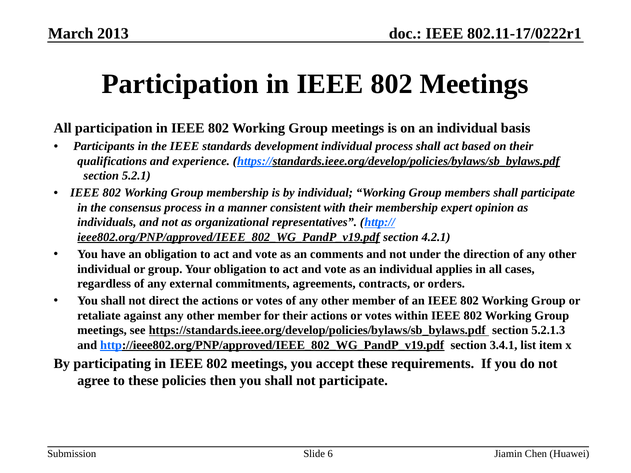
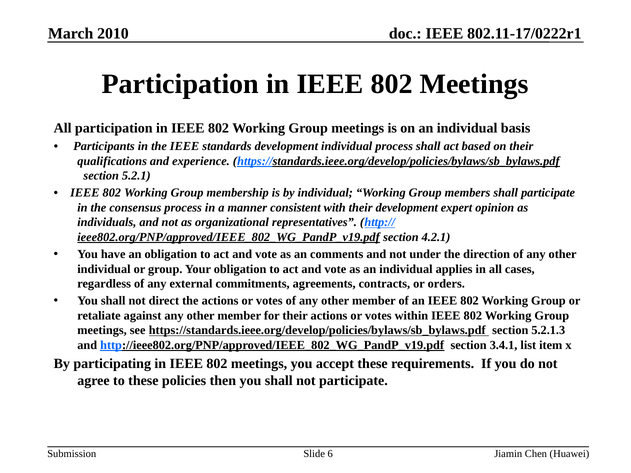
2013: 2013 -> 2010
their membership: membership -> development
